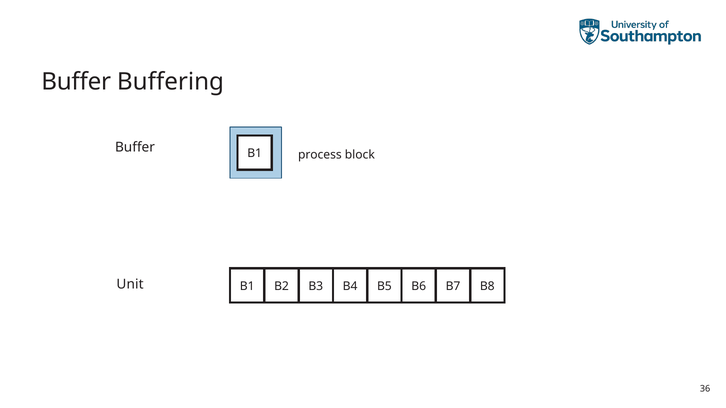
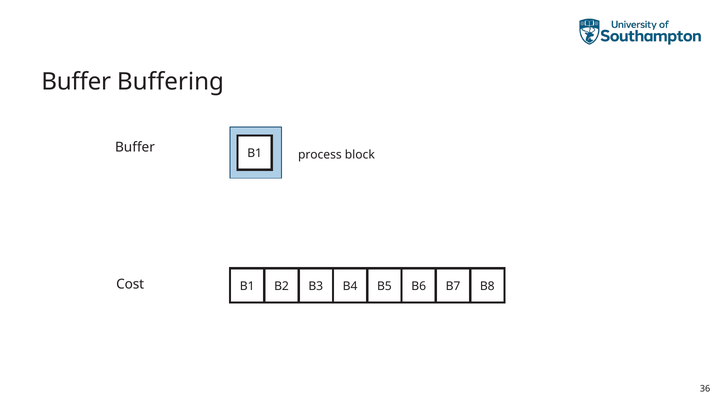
Unit: Unit -> Cost
